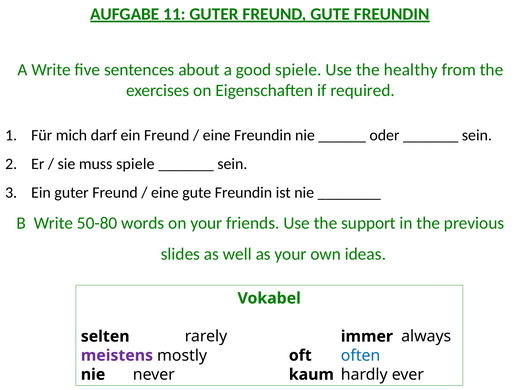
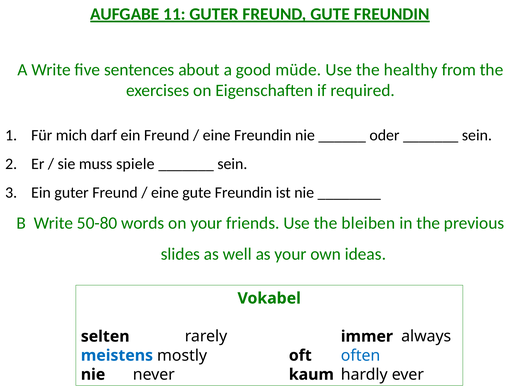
good spiele: spiele -> müde
support: support -> bleiben
meistens colour: purple -> blue
